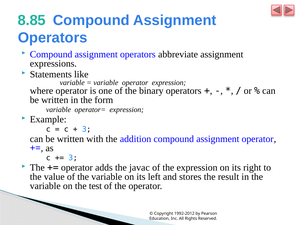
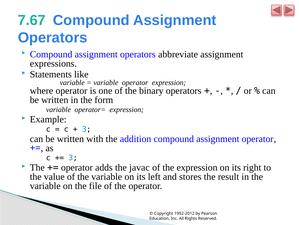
8.85: 8.85 -> 7.67
test: test -> file
